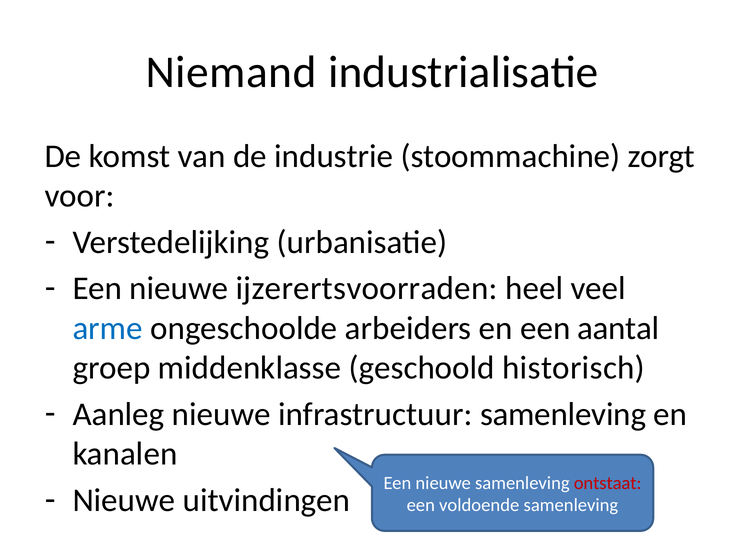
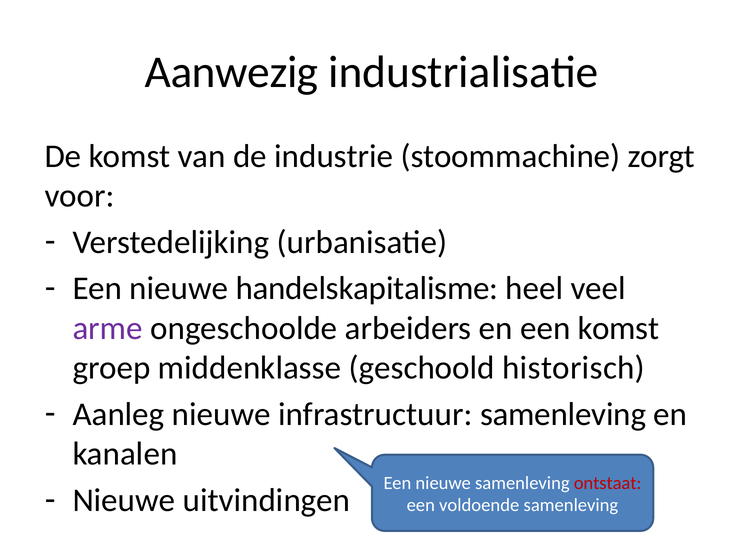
Niemand: Niemand -> Aanwezig
ijzerertsvoorraden: ijzerertsvoorraden -> handelskapitalisme
arme colour: blue -> purple
een aantal: aantal -> komst
